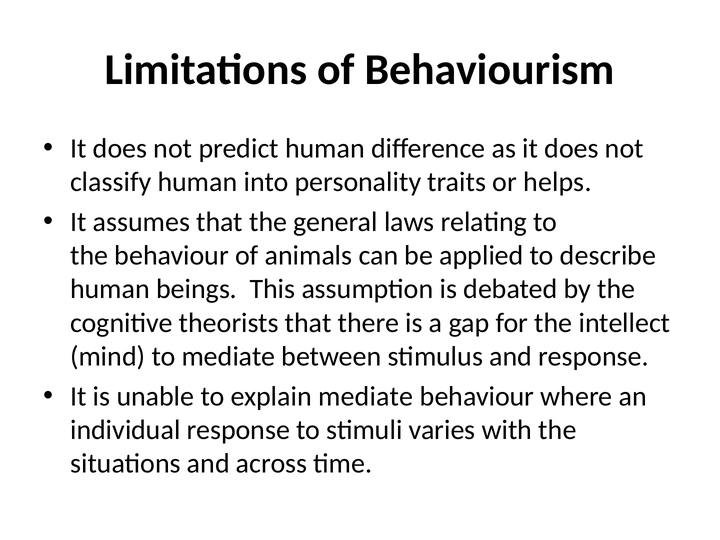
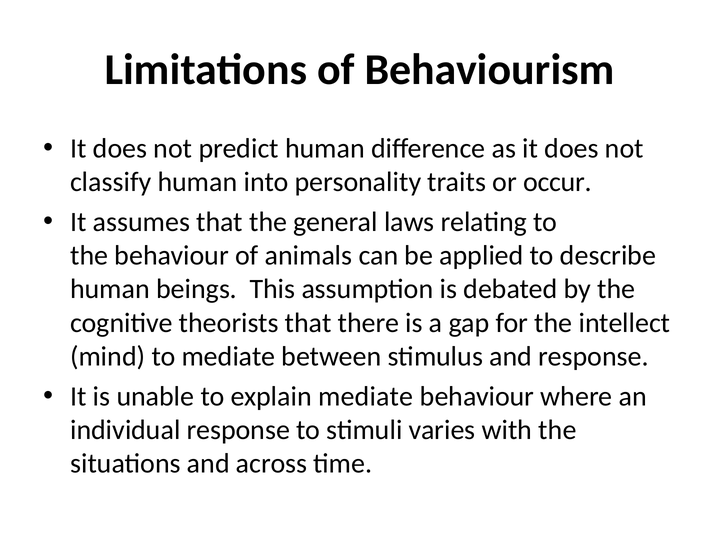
helps: helps -> occur
